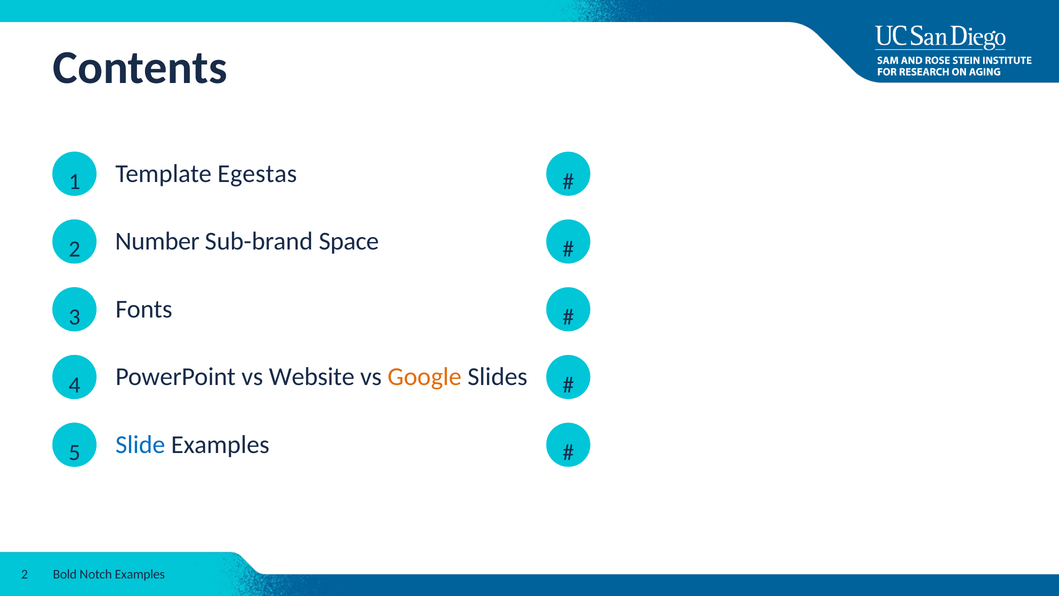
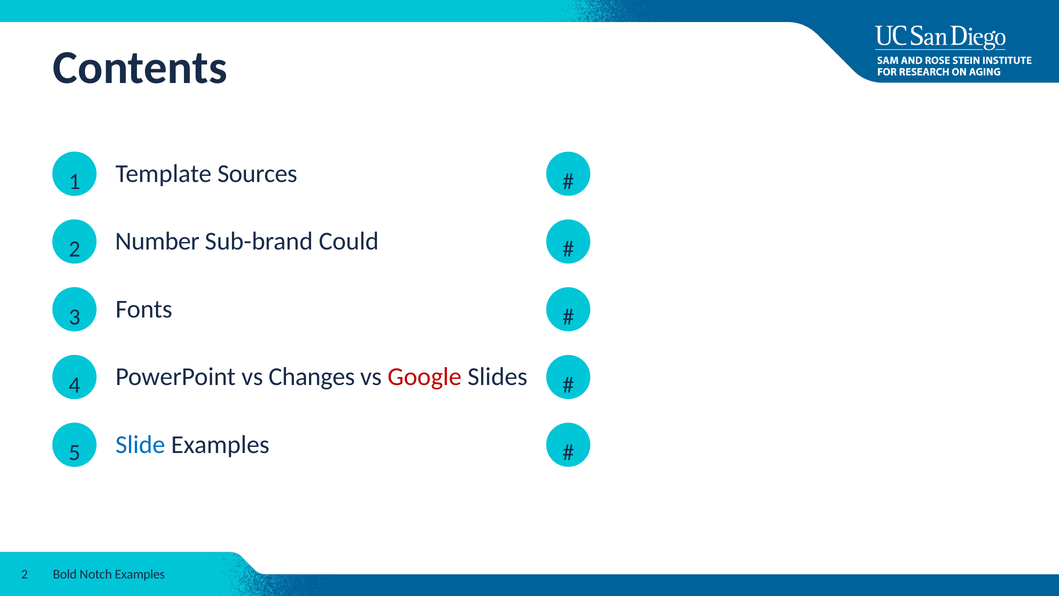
Egestas: Egestas -> Sources
Space: Space -> Could
Website: Website -> Changes
Google colour: orange -> red
